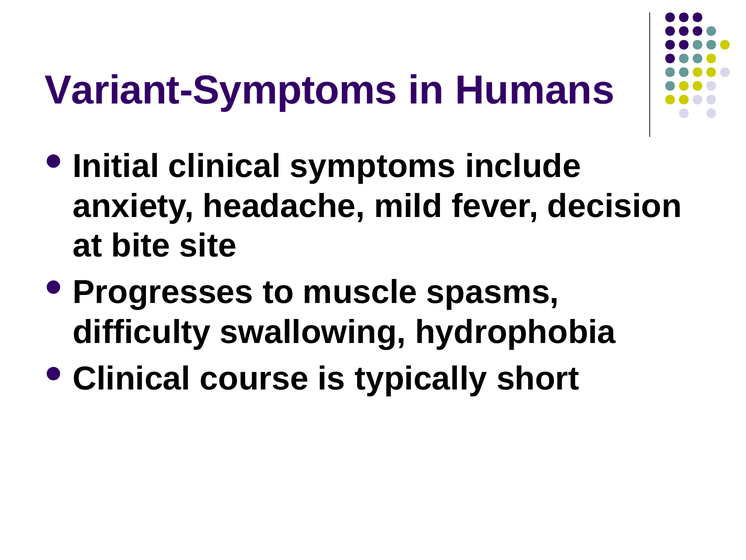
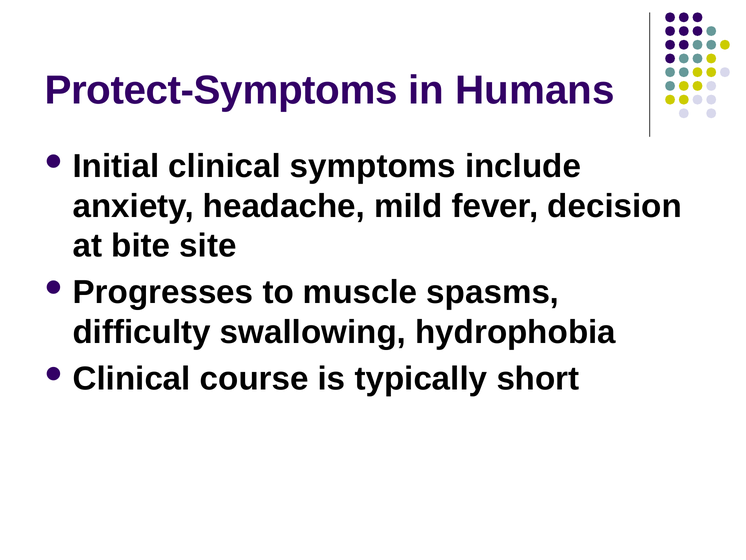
Variant-Symptoms: Variant-Symptoms -> Protect-Symptoms
